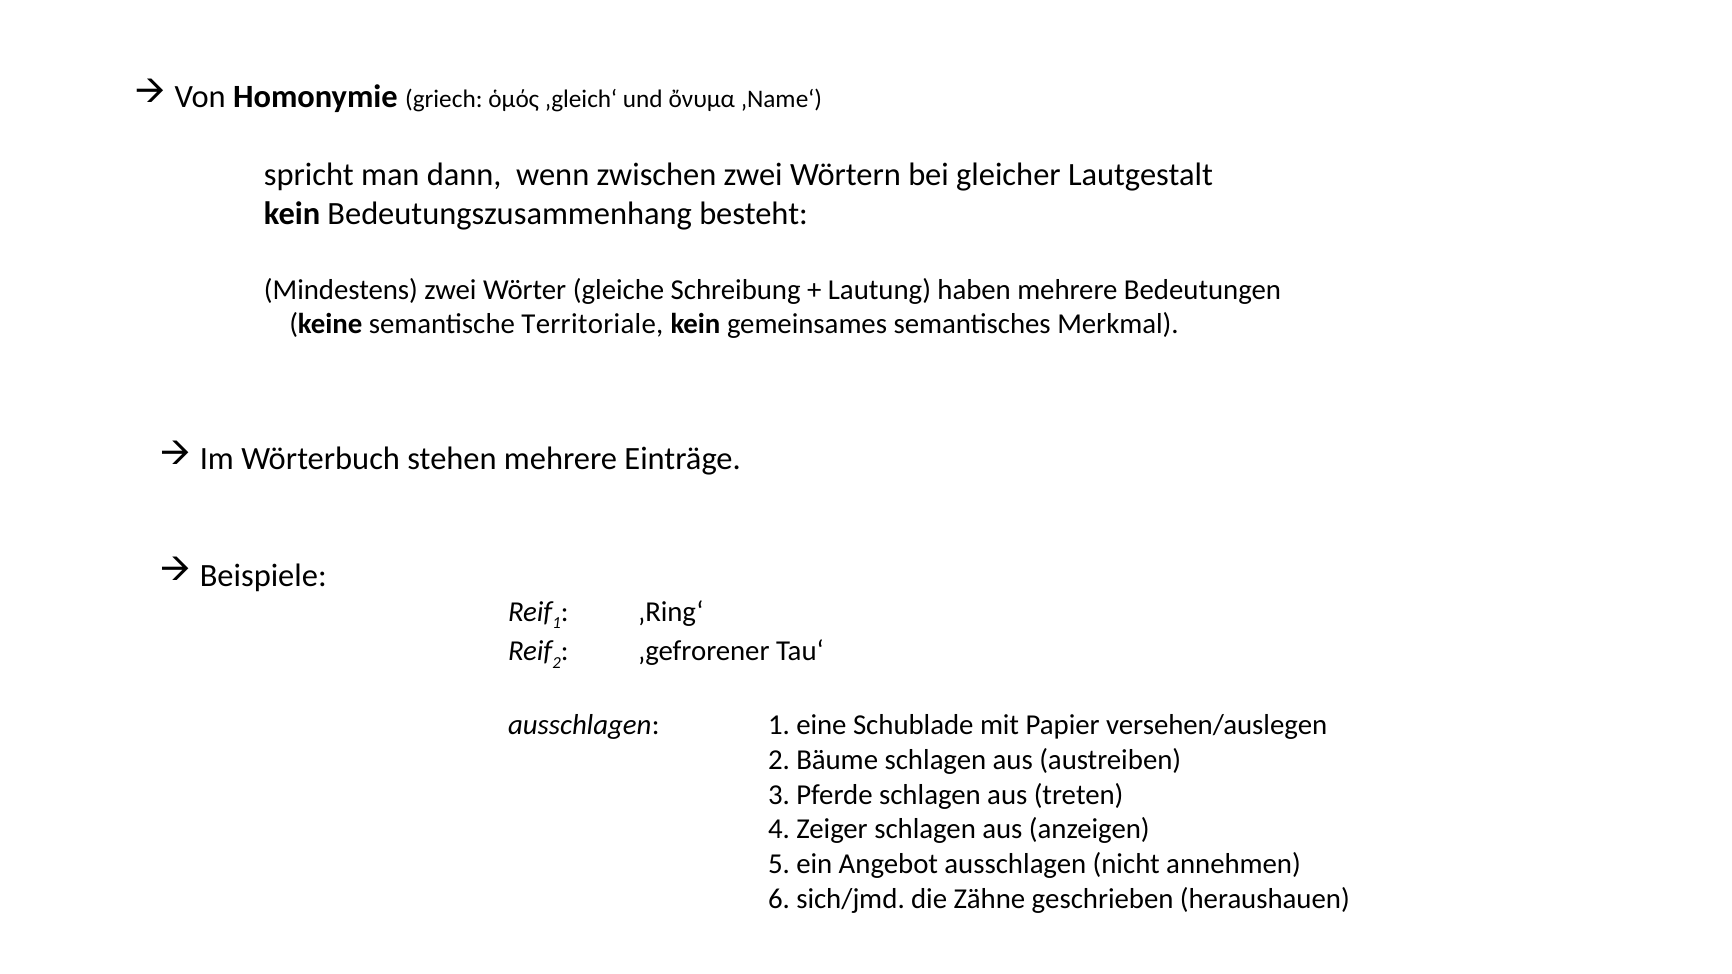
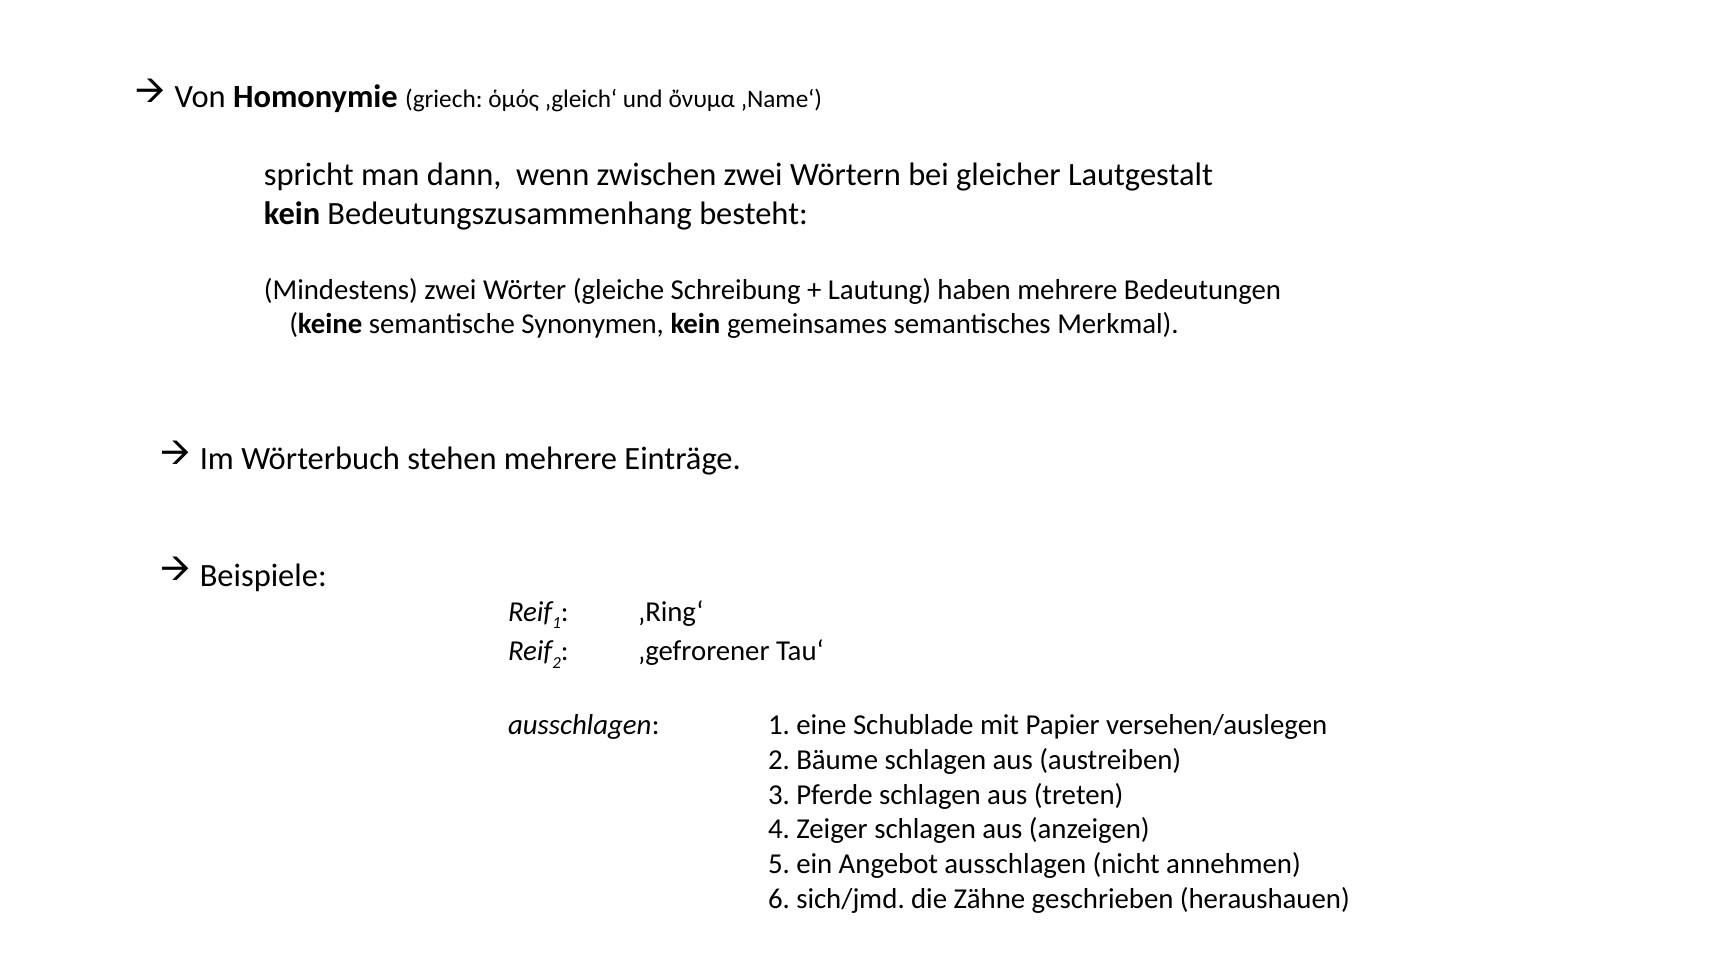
Territoriale: Territoriale -> Synonymen
